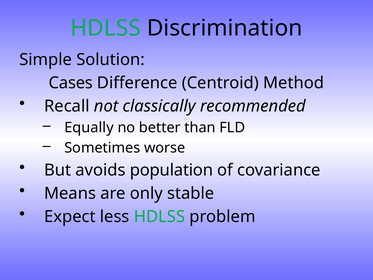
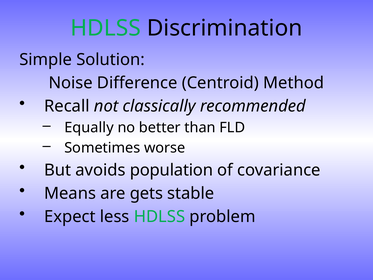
Cases: Cases -> Noise
only: only -> gets
